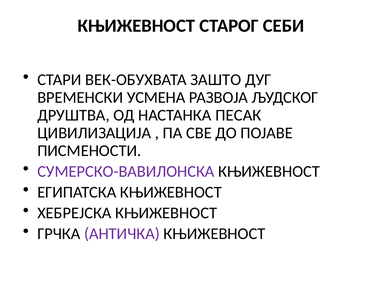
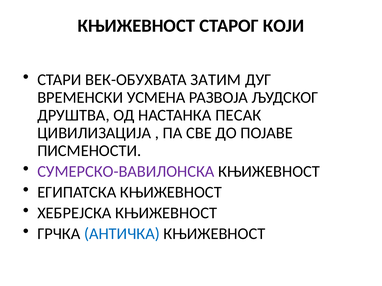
СЕБИ: СЕБИ -> КОЈИ
ЗАШТО: ЗАШТО -> ЗАТИМ
АНТИЧКА colour: purple -> blue
